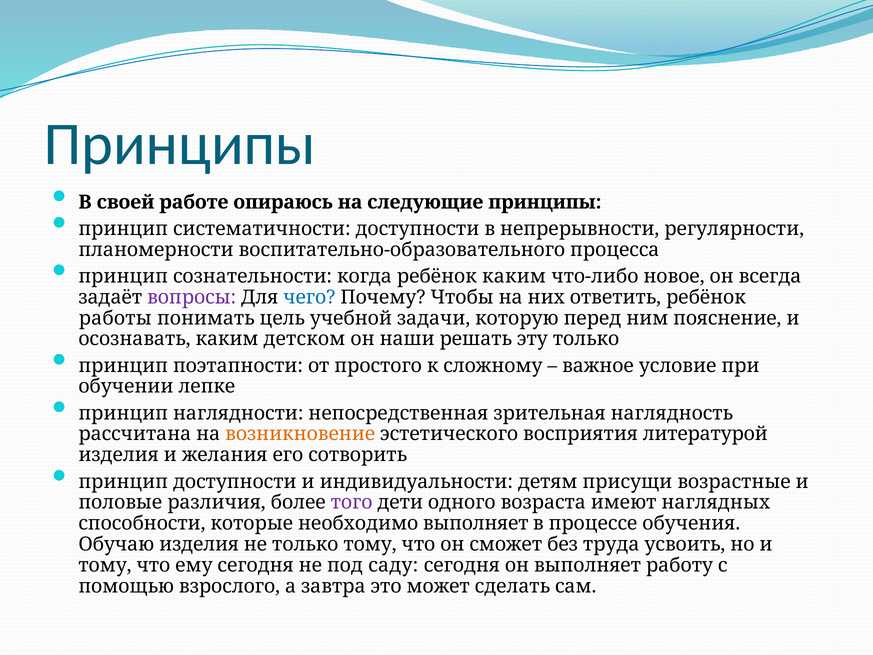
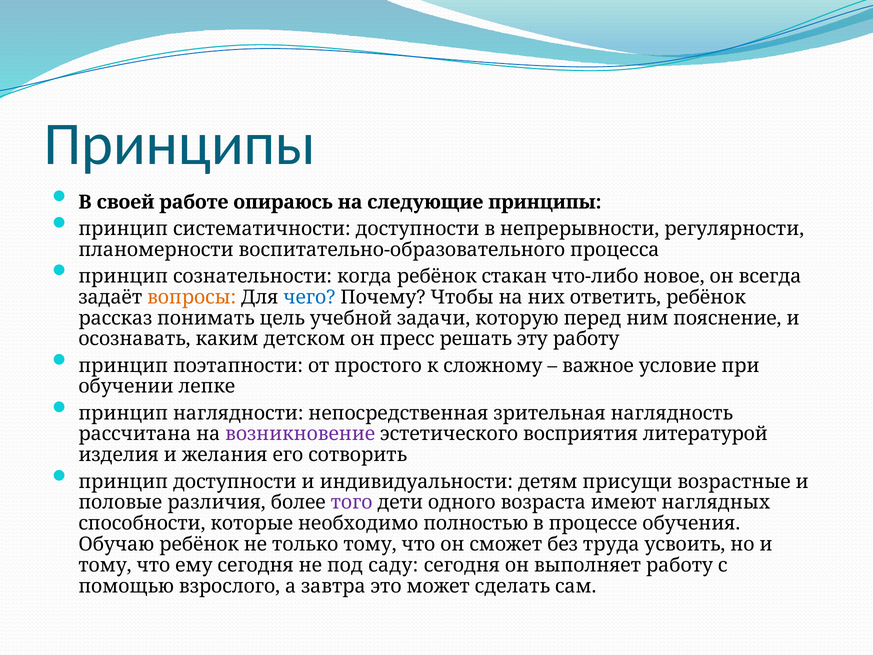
ребёнок каким: каким -> стакан
вопросы colour: purple -> orange
работы: работы -> рассказ
наши: наши -> пресс
эту только: только -> работу
возникновение colour: orange -> purple
необходимо выполняет: выполняет -> полностью
Обучаю изделия: изделия -> ребёнок
